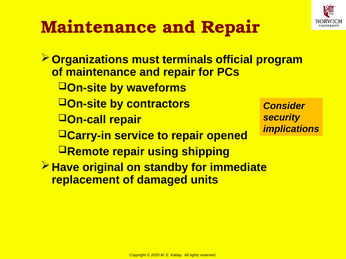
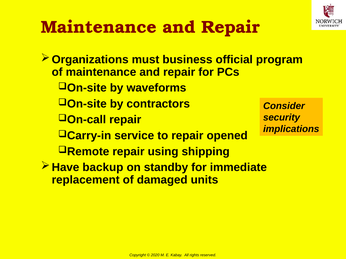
terminals: terminals -> business
original: original -> backup
